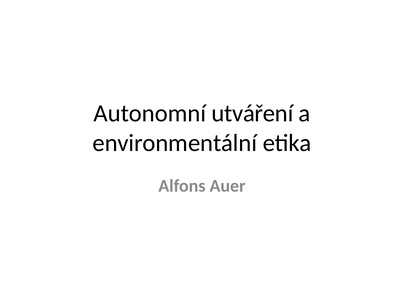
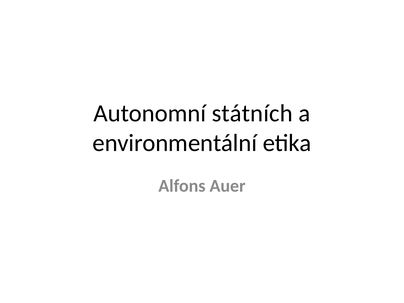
utváření: utváření -> státních
